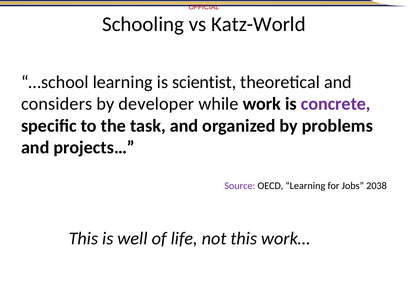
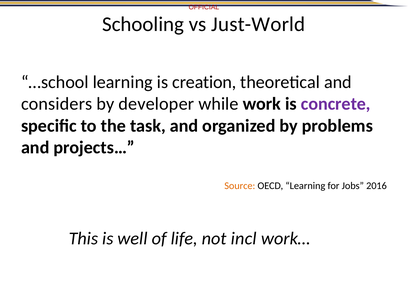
Katz-World: Katz-World -> Just-World
scientist: scientist -> creation
Source colour: purple -> orange
2038: 2038 -> 2016
not this: this -> incl
